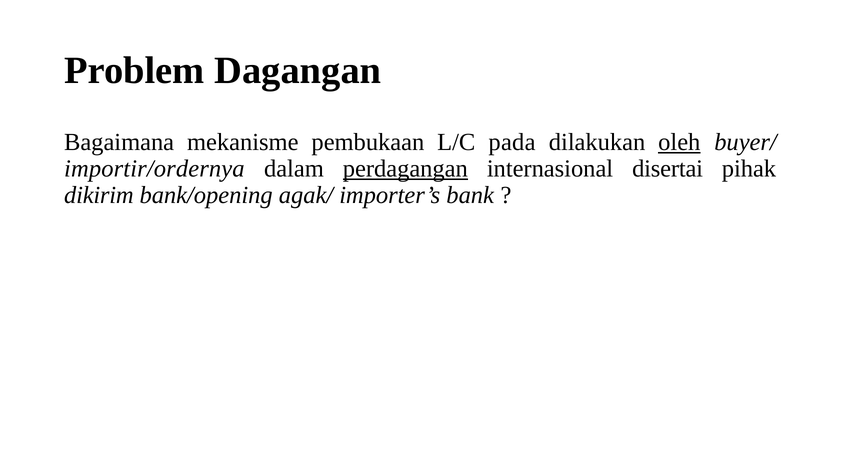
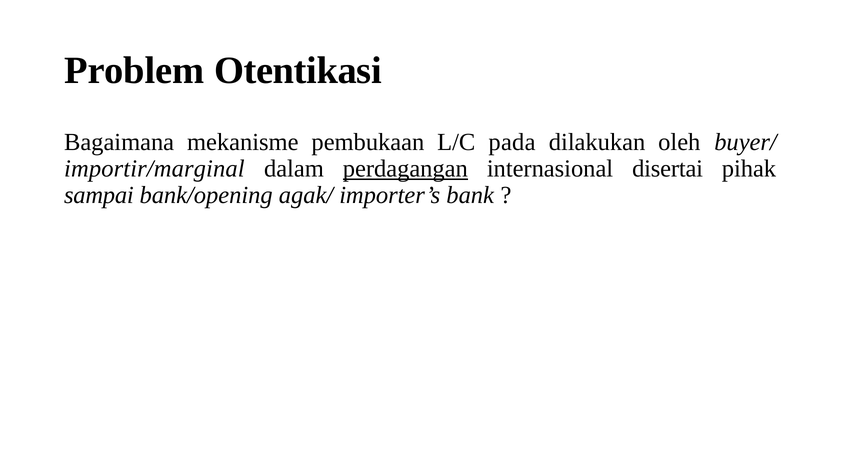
Dagangan: Dagangan -> Otentikasi
oleh underline: present -> none
importir/ordernya: importir/ordernya -> importir/marginal
dikirim: dikirim -> sampai
